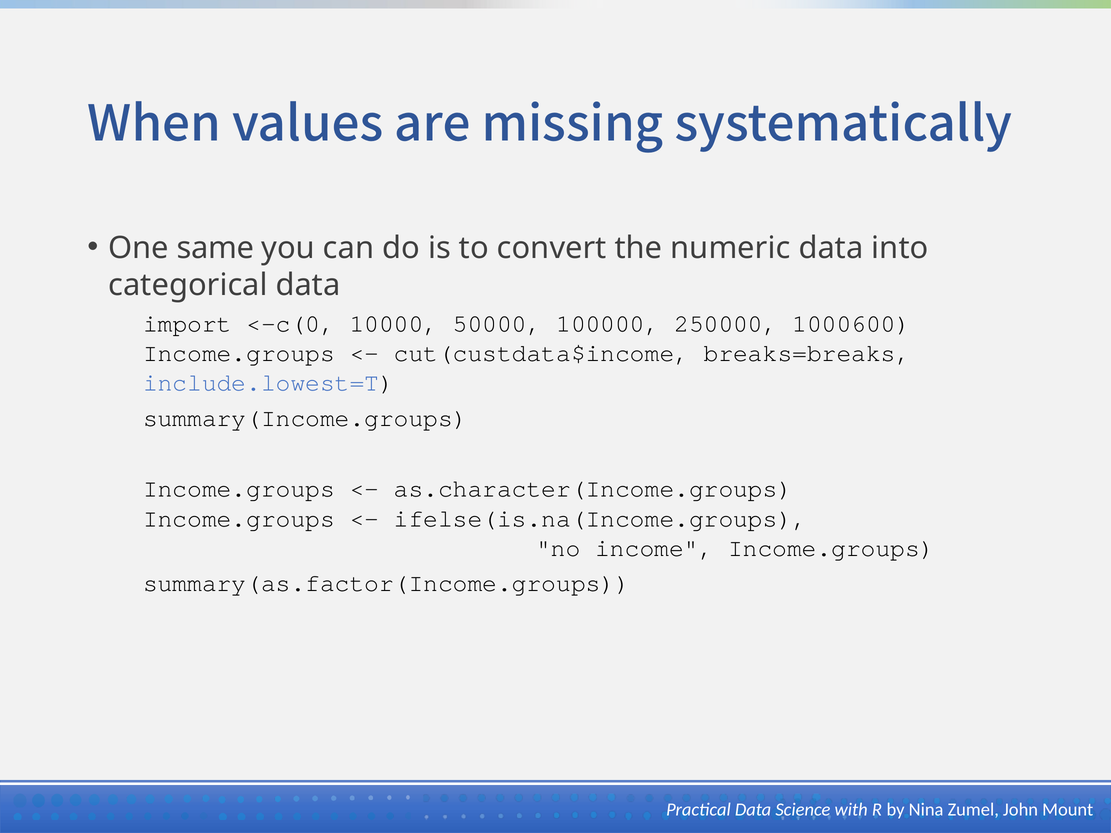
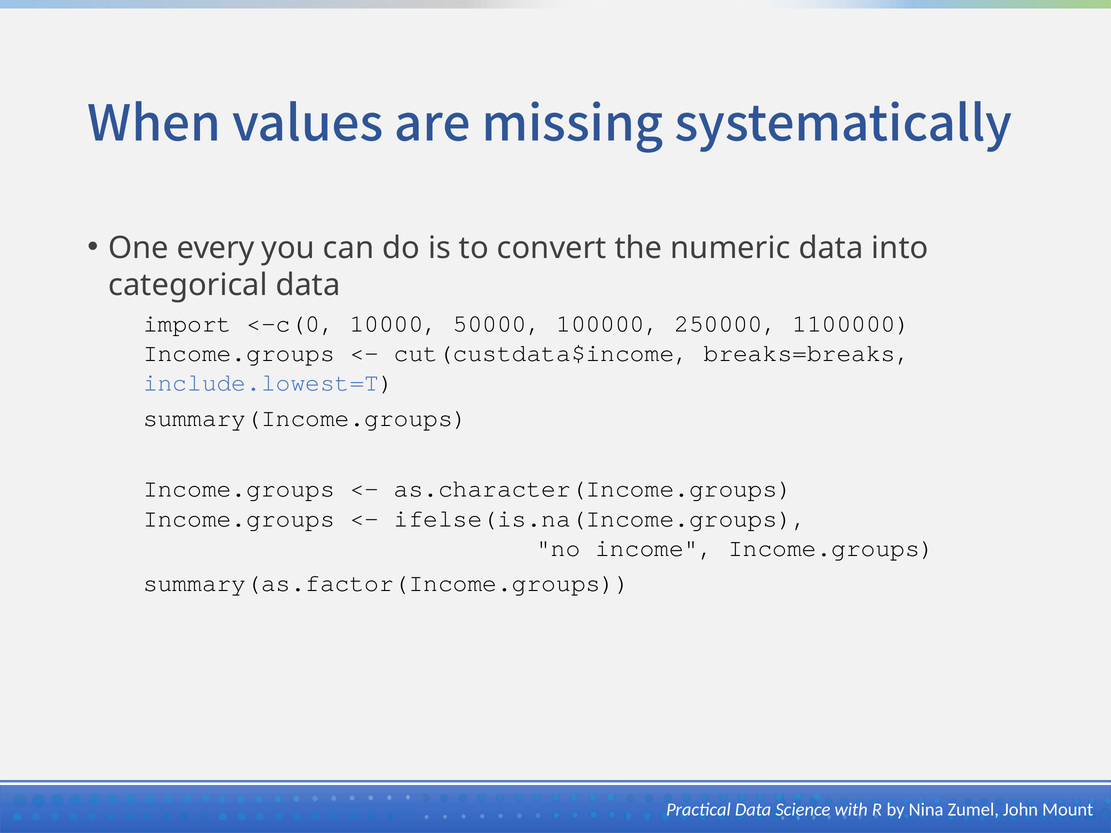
same: same -> every
1000600: 1000600 -> 1100000
